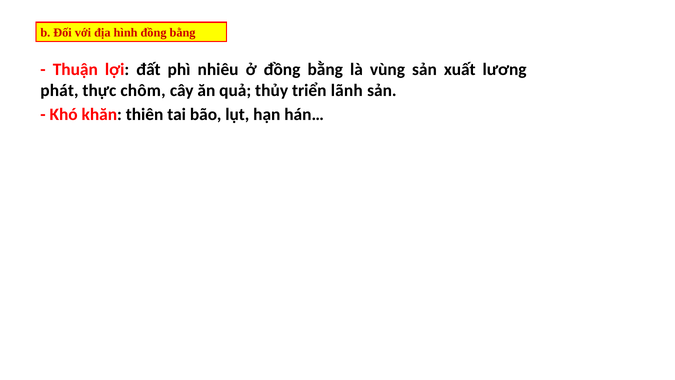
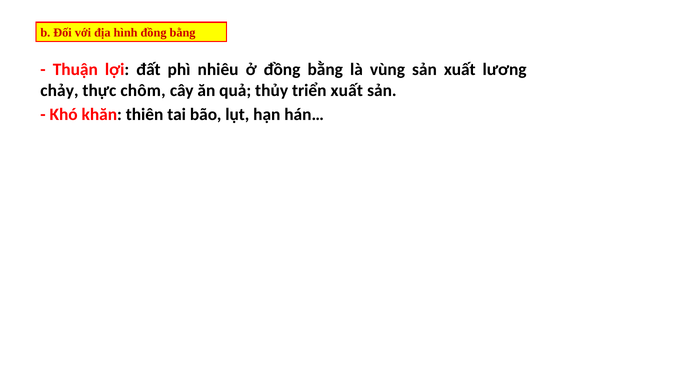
phát: phát -> chảy
triển lãnh: lãnh -> xuất
